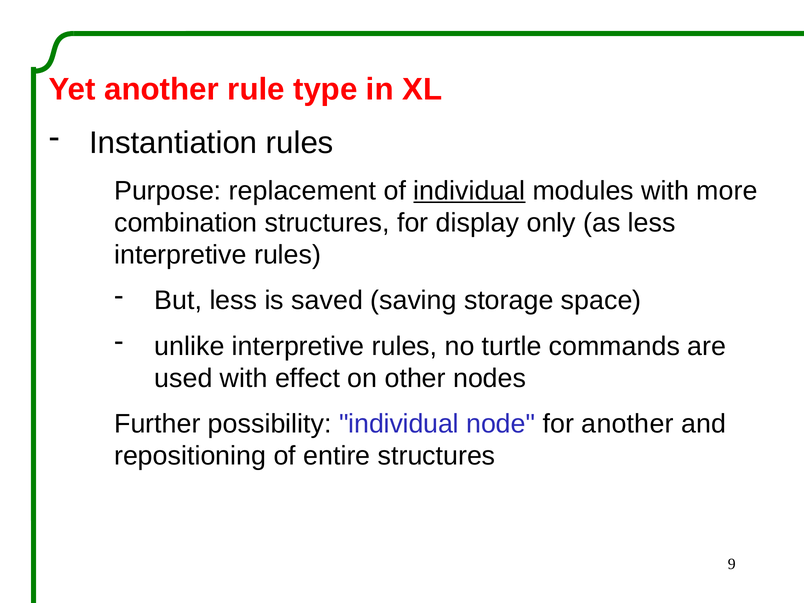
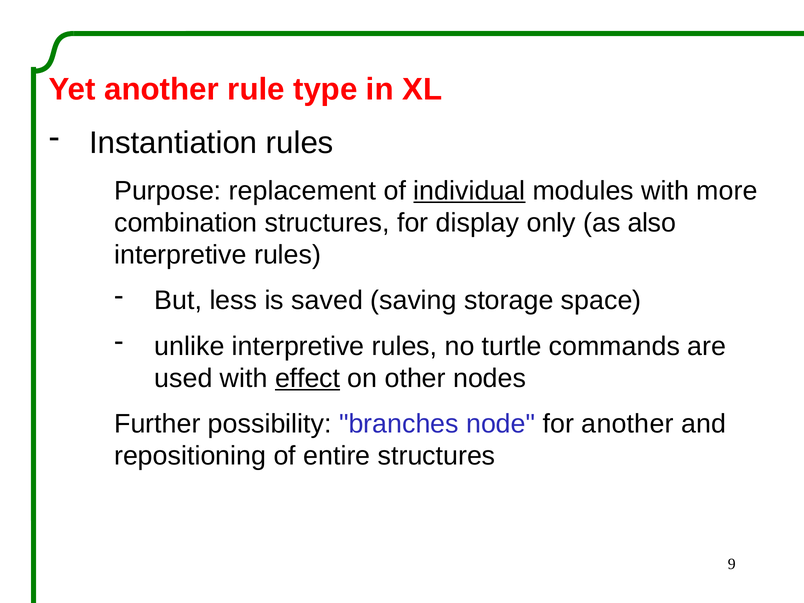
as less: less -> also
effect underline: none -> present
possibility individual: individual -> branches
